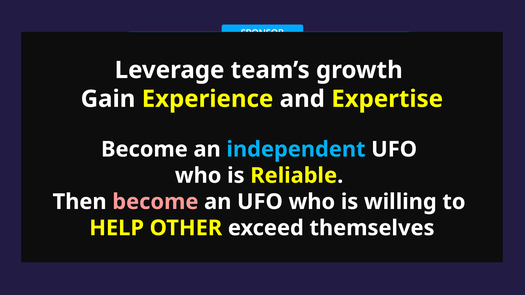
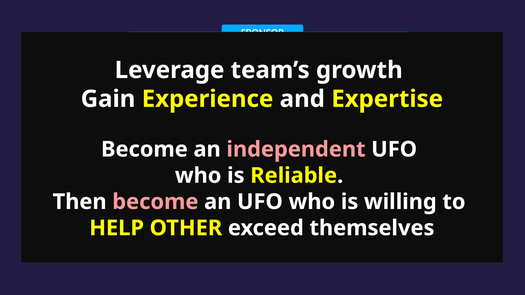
independent colour: light blue -> pink
